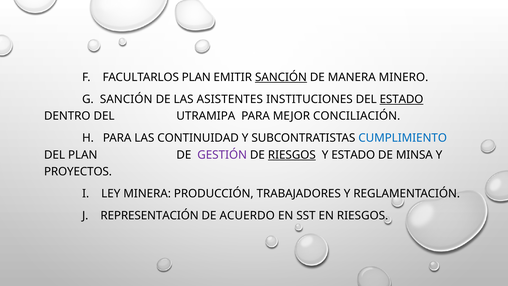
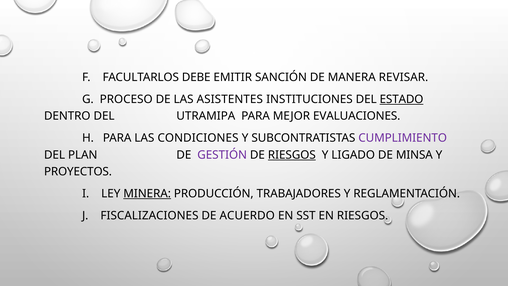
FACULTARLOS PLAN: PLAN -> DEBE
SANCIÓN at (281, 77) underline: present -> none
MINERO: MINERO -> REVISAR
G SANCIÓN: SANCIÓN -> PROCESO
CONCILIACIÓN: CONCILIACIÓN -> EVALUACIONES
CONTINUIDAD: CONTINUIDAD -> CONDICIONES
CUMPLIMIENTO colour: blue -> purple
Y ESTADO: ESTADO -> LIGADO
MINERA underline: none -> present
REPRESENTACIÓN: REPRESENTACIÓN -> FISCALIZACIONES
